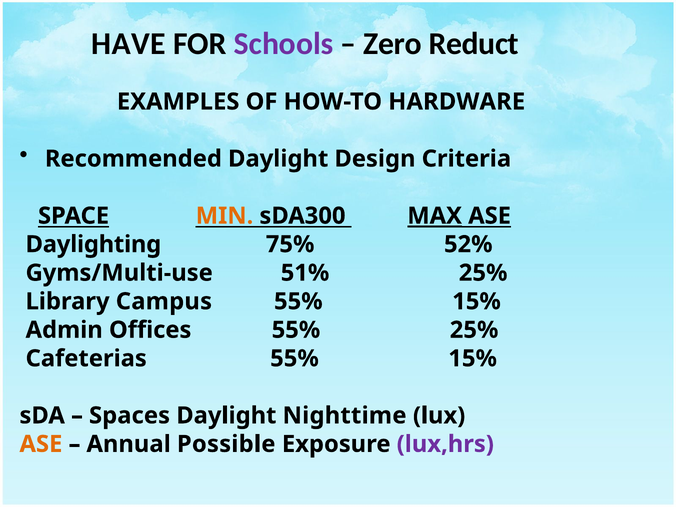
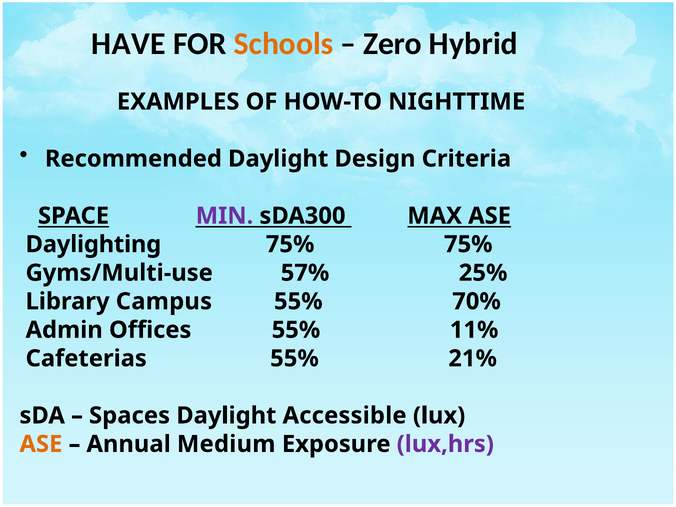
Schools colour: purple -> orange
Reduct: Reduct -> Hybrid
HARDWARE: HARDWARE -> NIGHTTIME
MIN colour: orange -> purple
MAX underline: present -> none
75% 52%: 52% -> 75%
51%: 51% -> 57%
15% at (477, 301): 15% -> 70%
55% 25%: 25% -> 11%
Cafeterias 55% 15%: 15% -> 21%
Nighttime: Nighttime -> Accessible
Possible: Possible -> Medium
